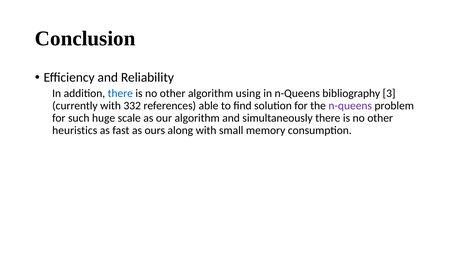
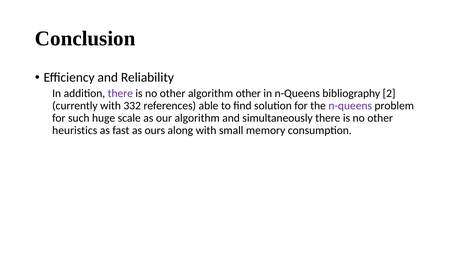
there at (120, 93) colour: blue -> purple
algorithm using: using -> other
3: 3 -> 2
